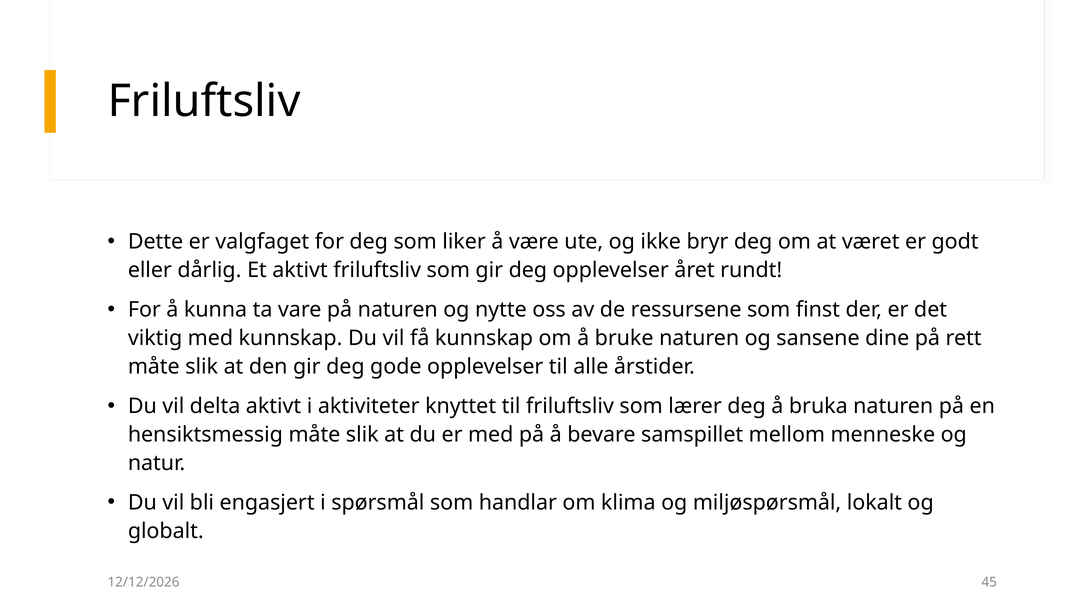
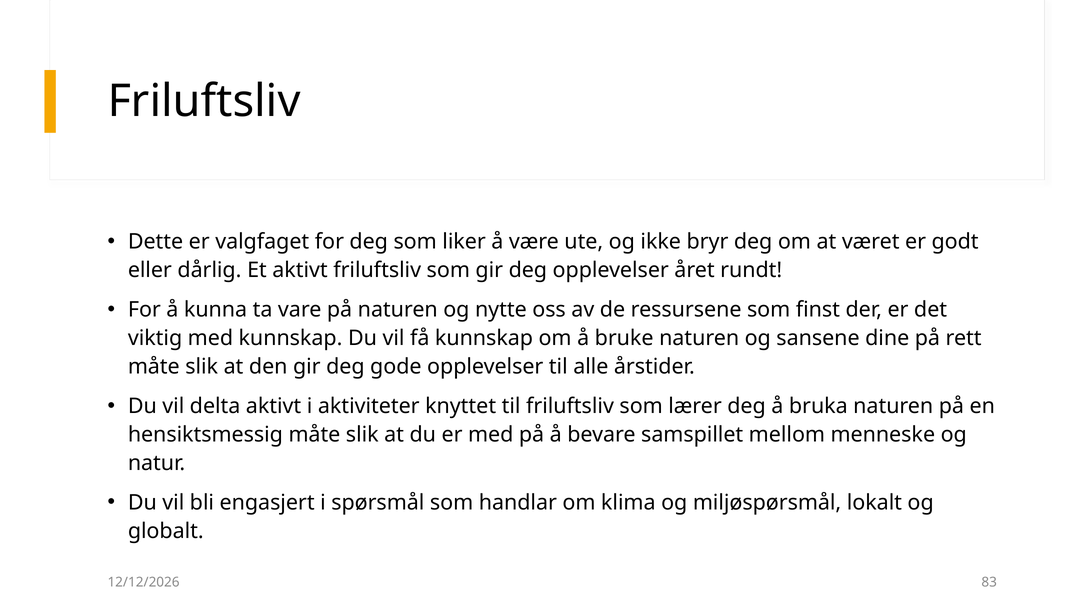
45: 45 -> 83
